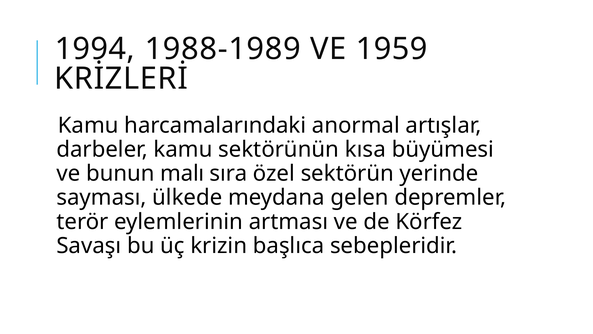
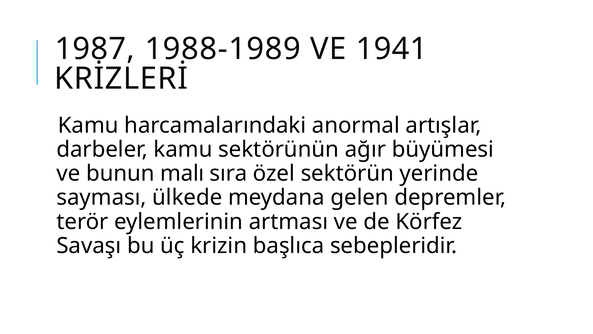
1994: 1994 -> 1987
1959: 1959 -> 1941
kısa: kısa -> ağır
